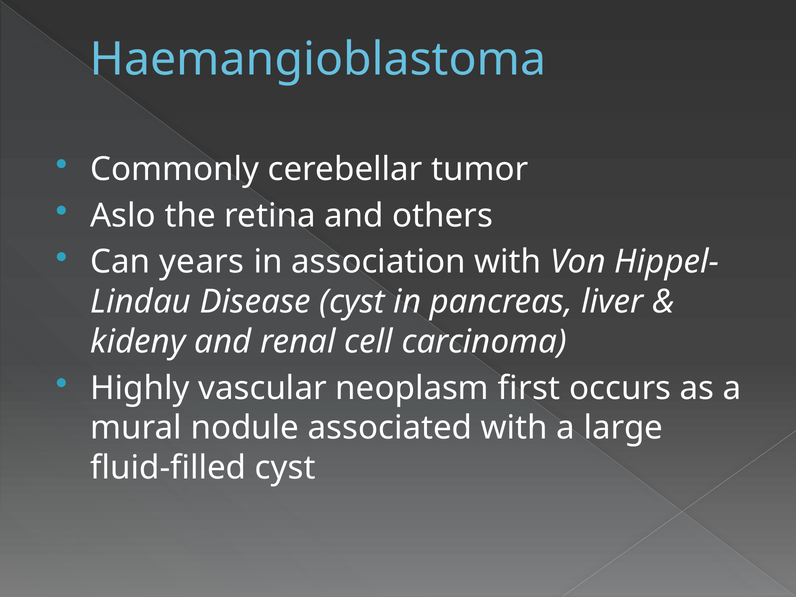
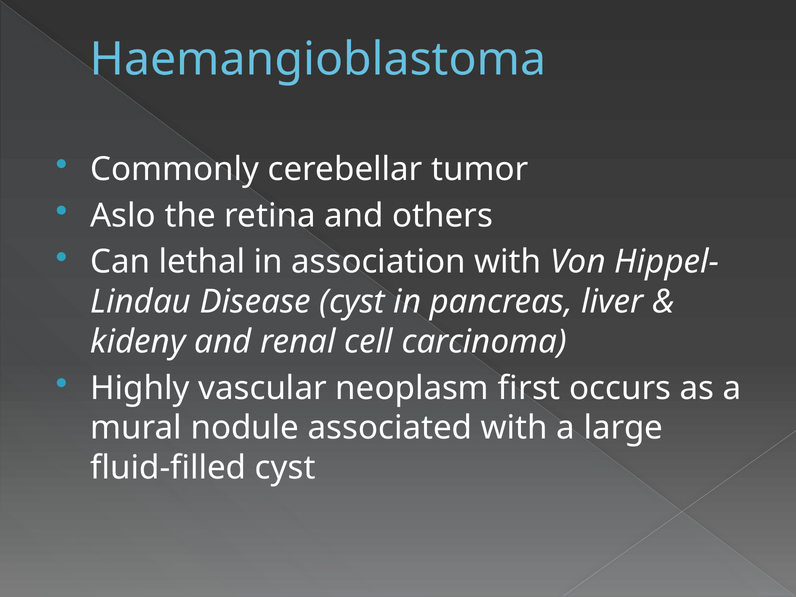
years: years -> lethal
